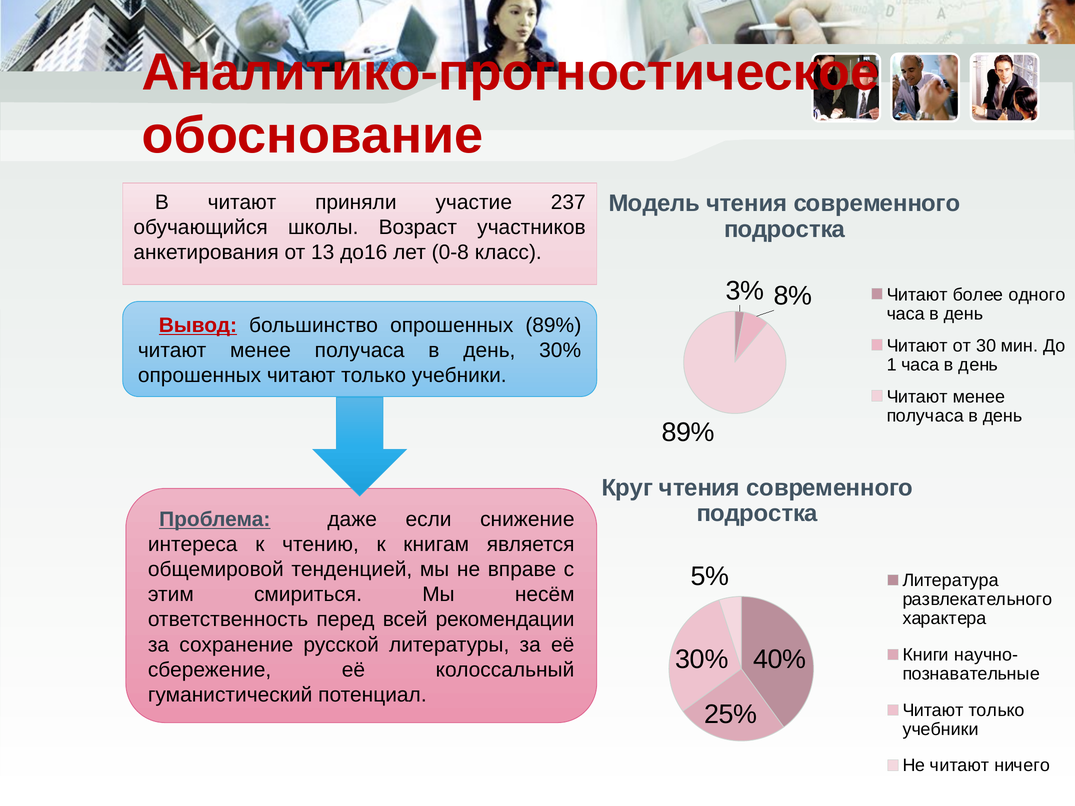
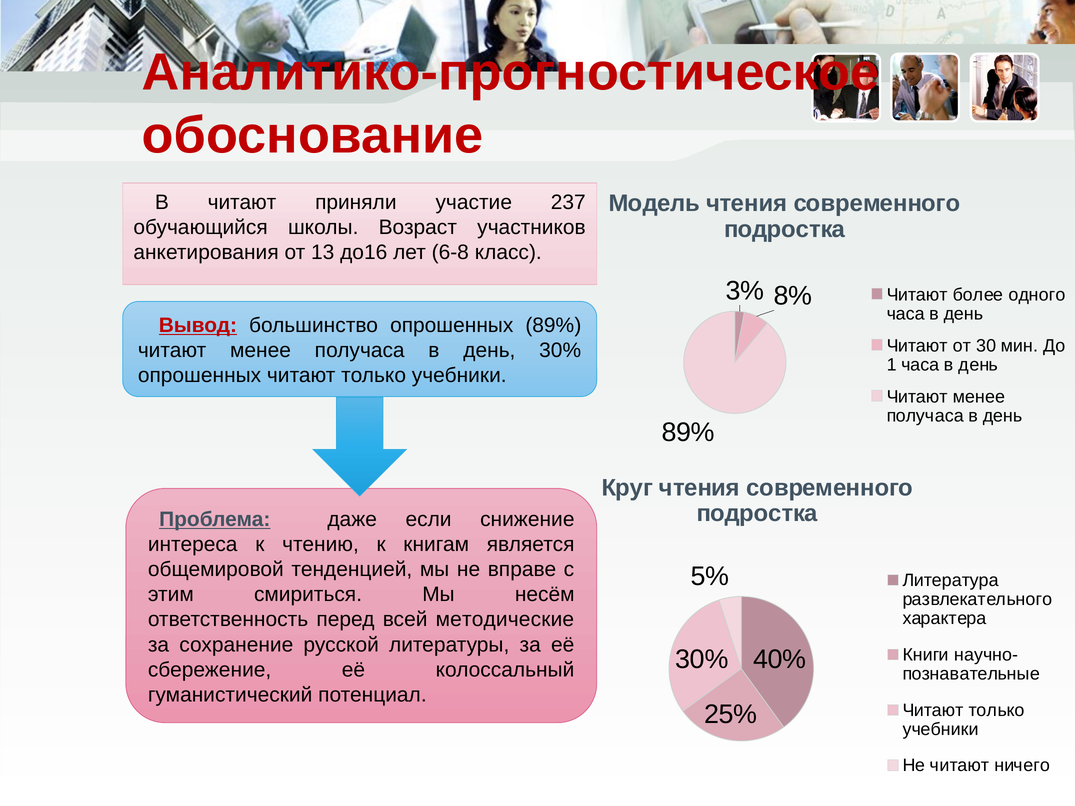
0-8: 0-8 -> 6-8
рекомендации: рекомендации -> методические
